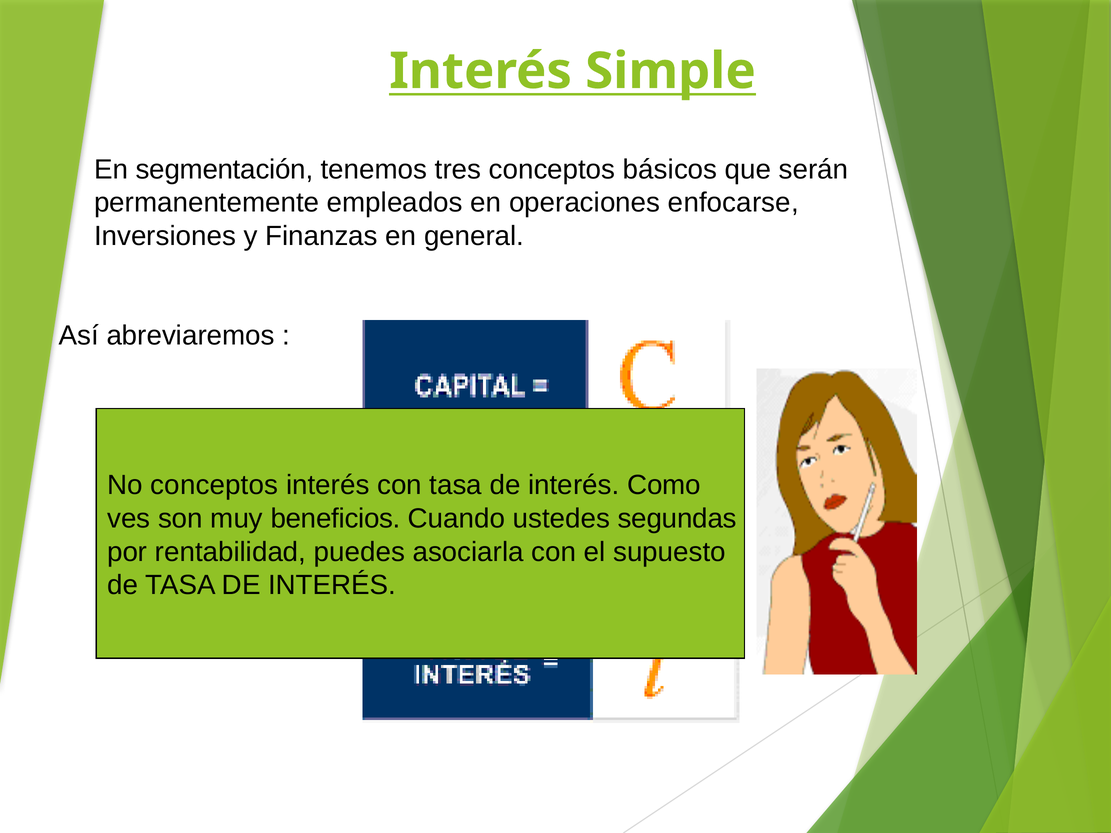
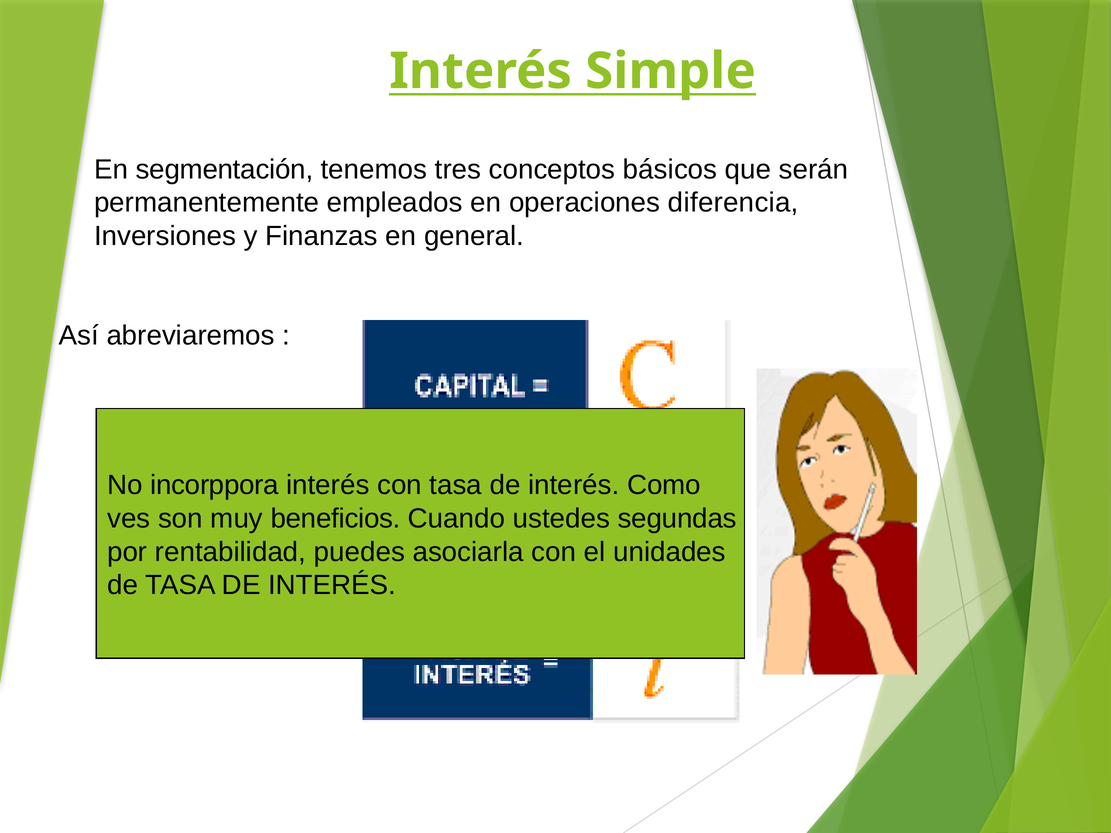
enfocarse: enfocarse -> diferencia
No conceptos: conceptos -> incorppora
supuesto: supuesto -> unidades
